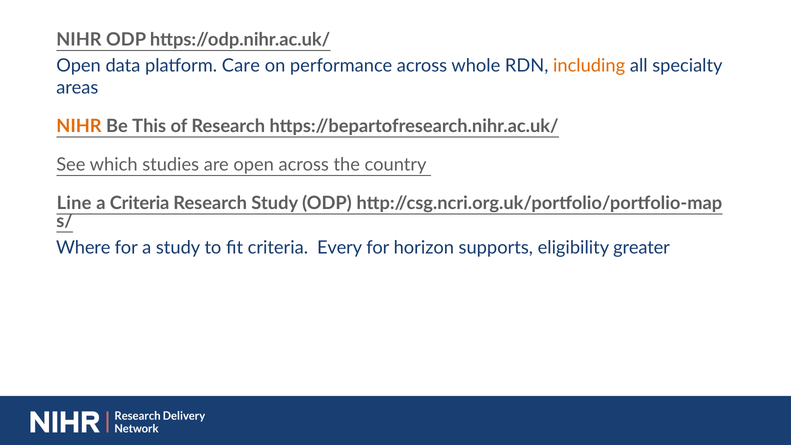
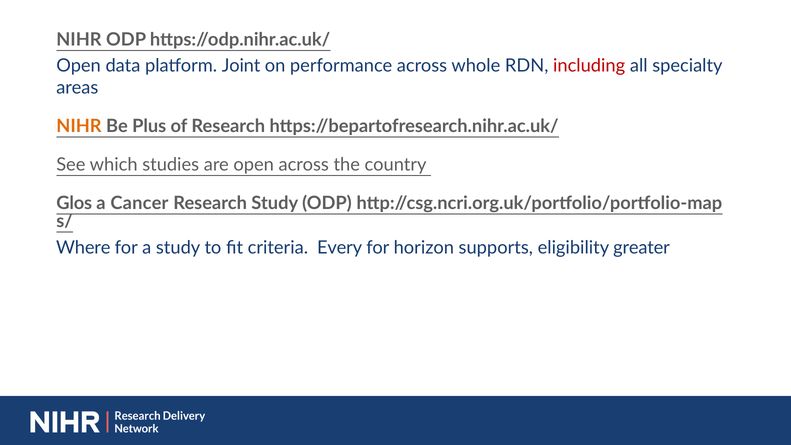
Care: Care -> Joint
including colour: orange -> red
This: This -> Plus
Line: Line -> Glos
a Criteria: Criteria -> Cancer
